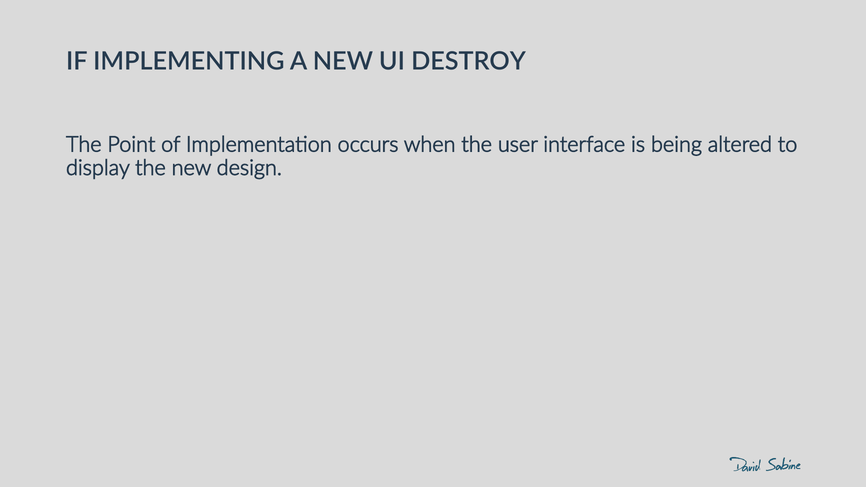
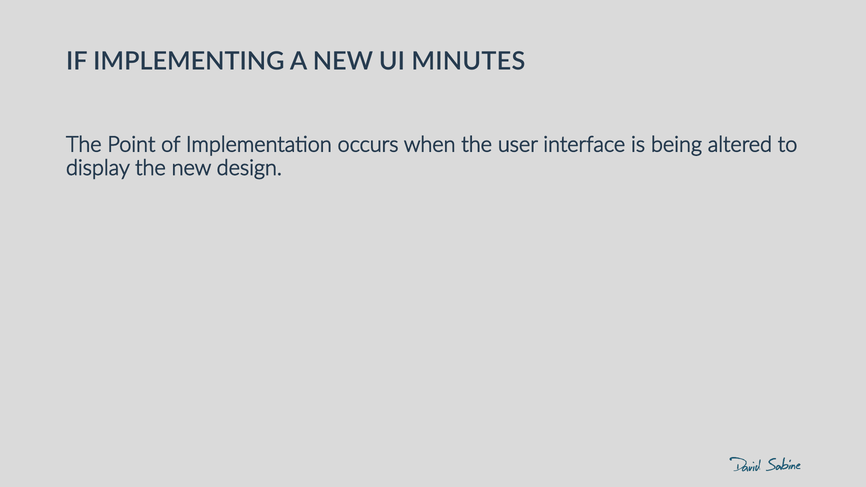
DESTROY: DESTROY -> MINUTES
